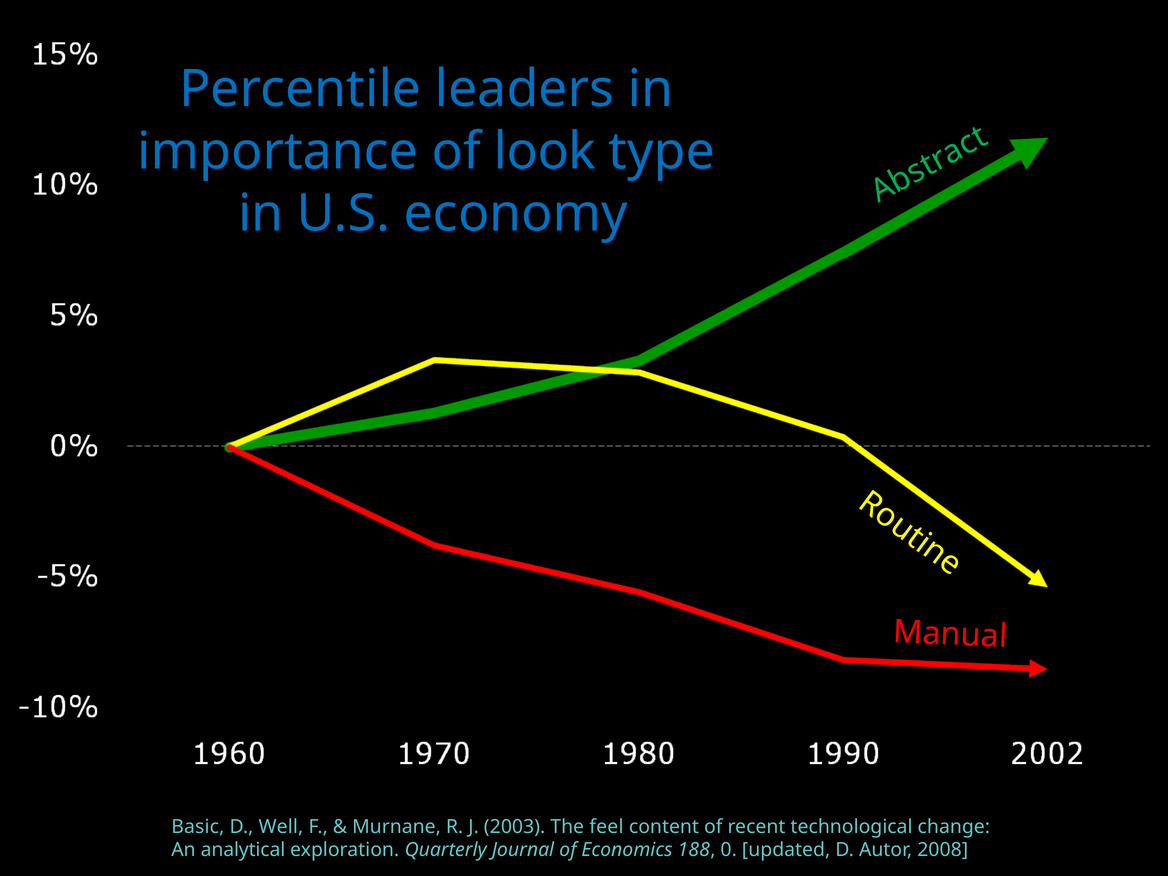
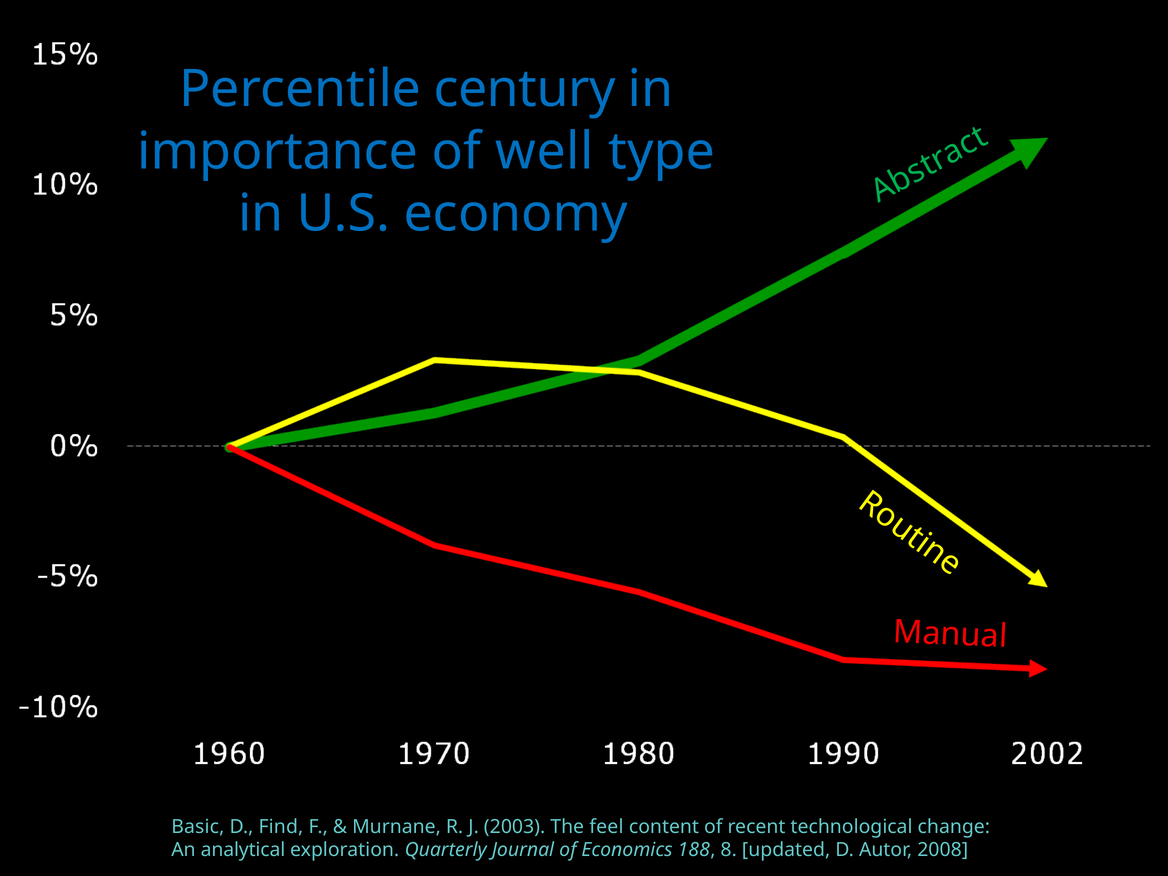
leaders: leaders -> century
look: look -> well
Well: Well -> Find
0: 0 -> 8
